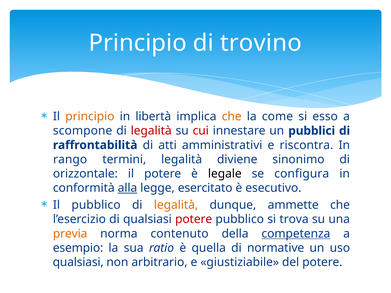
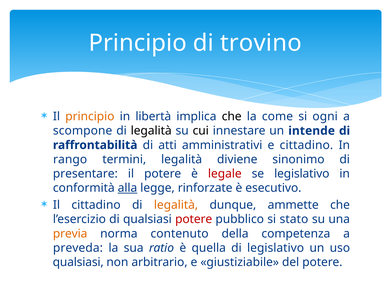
che at (232, 117) colour: orange -> black
esso: esso -> ogni
legalità at (151, 131) colour: red -> black
cui colour: red -> black
pubblici: pubblici -> intende
e riscontra: riscontra -> cittadino
orizzontale: orizzontale -> presentare
legale colour: black -> red
se configura: configura -> legislativo
esercitato: esercitato -> rinforzate
Il pubblico: pubblico -> cittadino
trova: trova -> stato
competenza underline: present -> none
esempio: esempio -> preveda
di normative: normative -> legislativo
